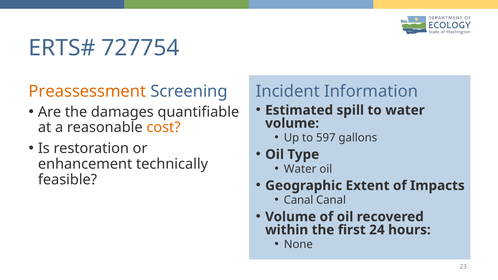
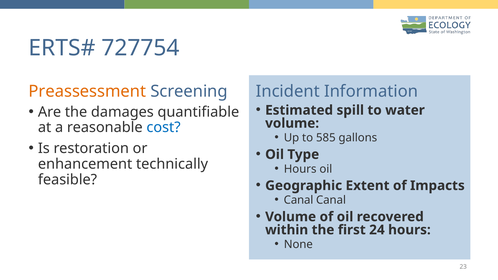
cost colour: orange -> blue
597: 597 -> 585
Water at (300, 169): Water -> Hours
